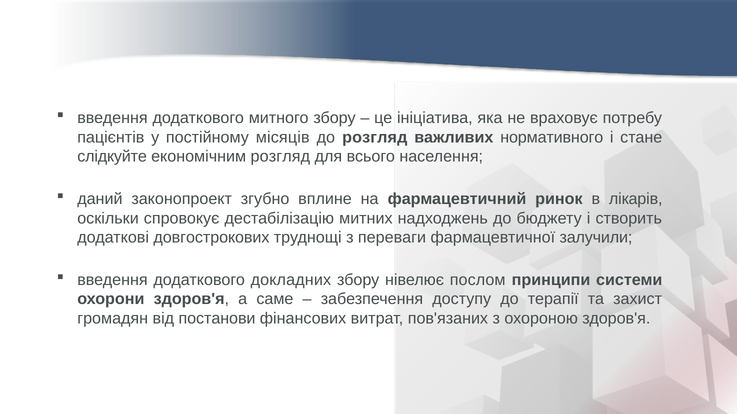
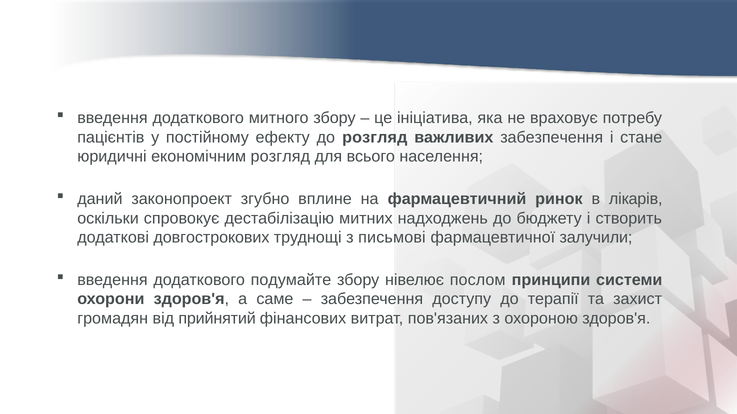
місяців: місяців -> ефекту
важливих нормативного: нормативного -> забезпечення
слідкуйте: слідкуйте -> юридичні
переваги: переваги -> письмові
докладних: докладних -> подумайте
постанови: постанови -> прийнятий
